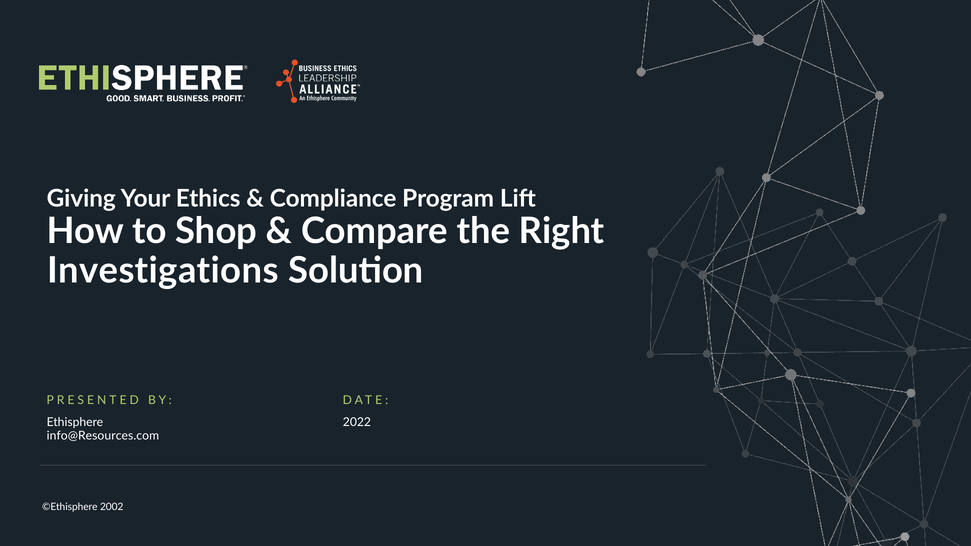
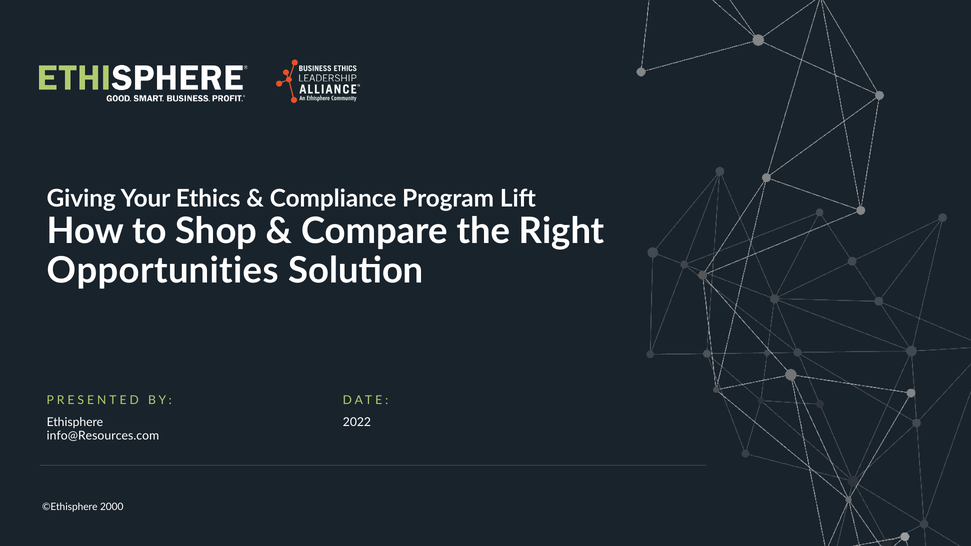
Investigations: Investigations -> Opportunities
2002: 2002 -> 2000
